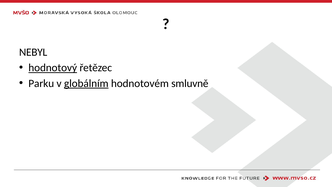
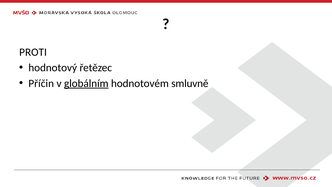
NEBYL: NEBYL -> PROTI
hodnotový underline: present -> none
Parku: Parku -> Příčin
